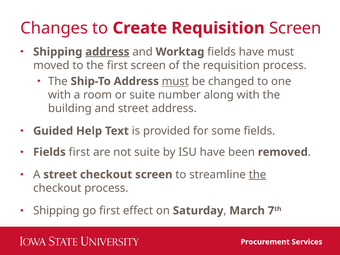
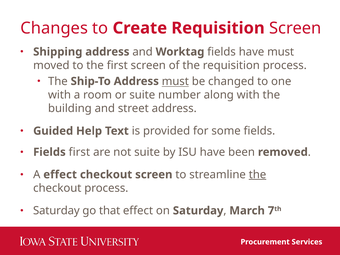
address at (107, 52) underline: present -> none
A street: street -> effect
Shipping at (56, 211): Shipping -> Saturday
go first: first -> that
